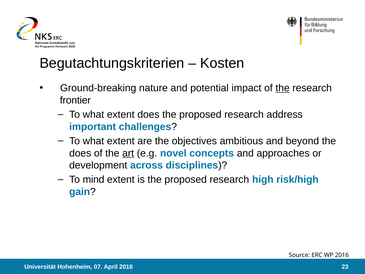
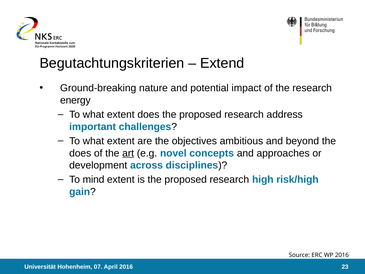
Kosten: Kosten -> Extend
the at (283, 88) underline: present -> none
frontier: frontier -> energy
